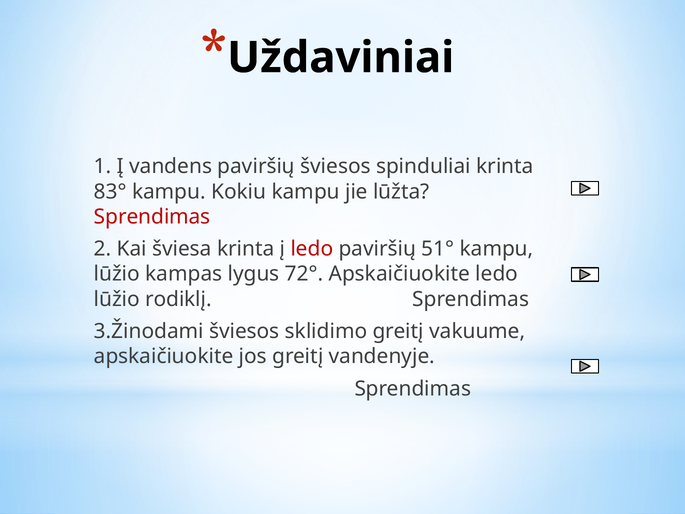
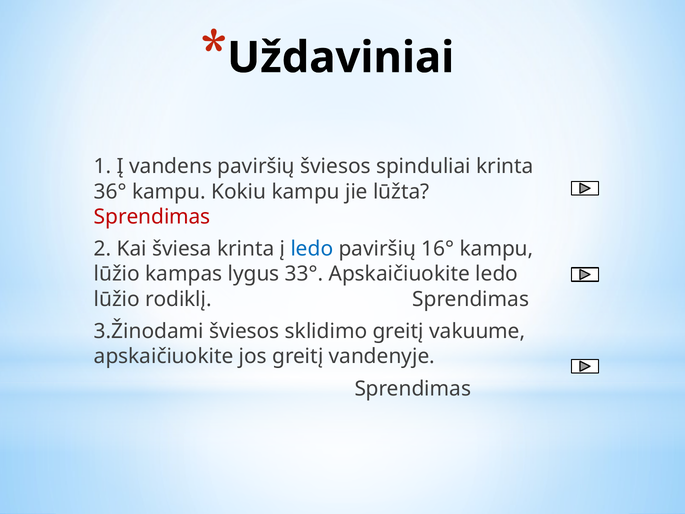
83°: 83° -> 36°
ledo at (312, 249) colour: red -> blue
51°: 51° -> 16°
72°: 72° -> 33°
